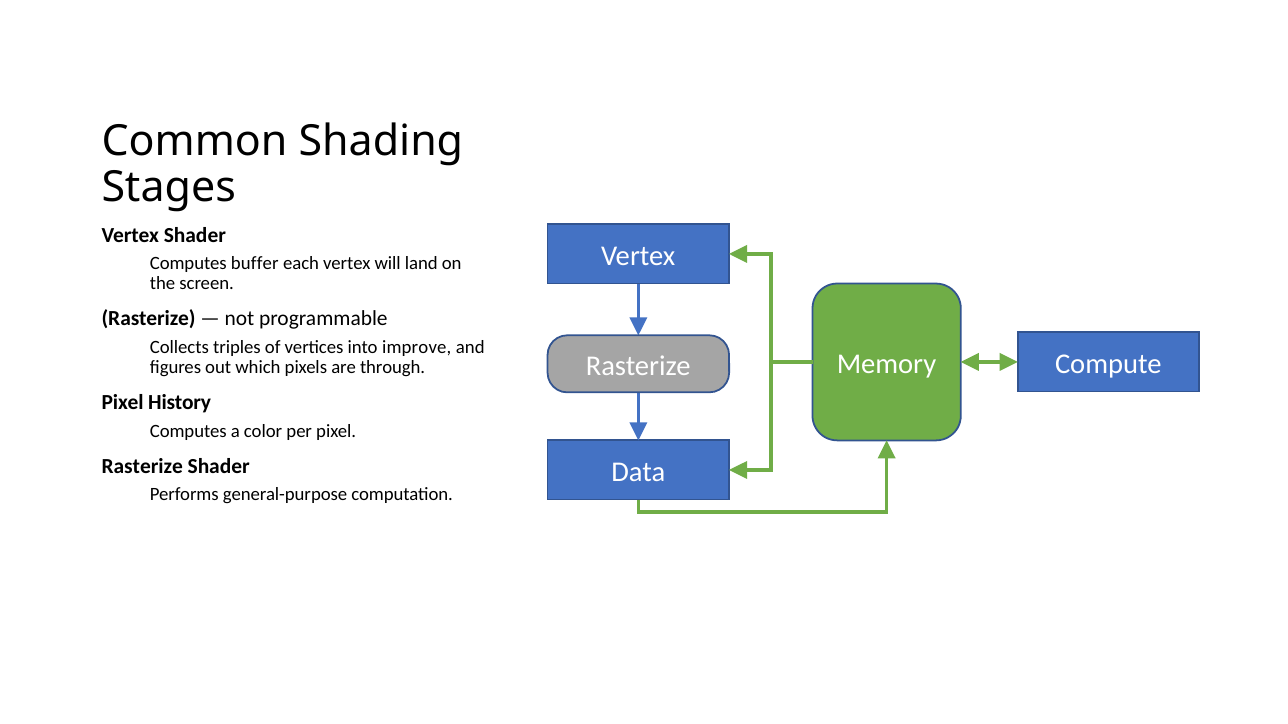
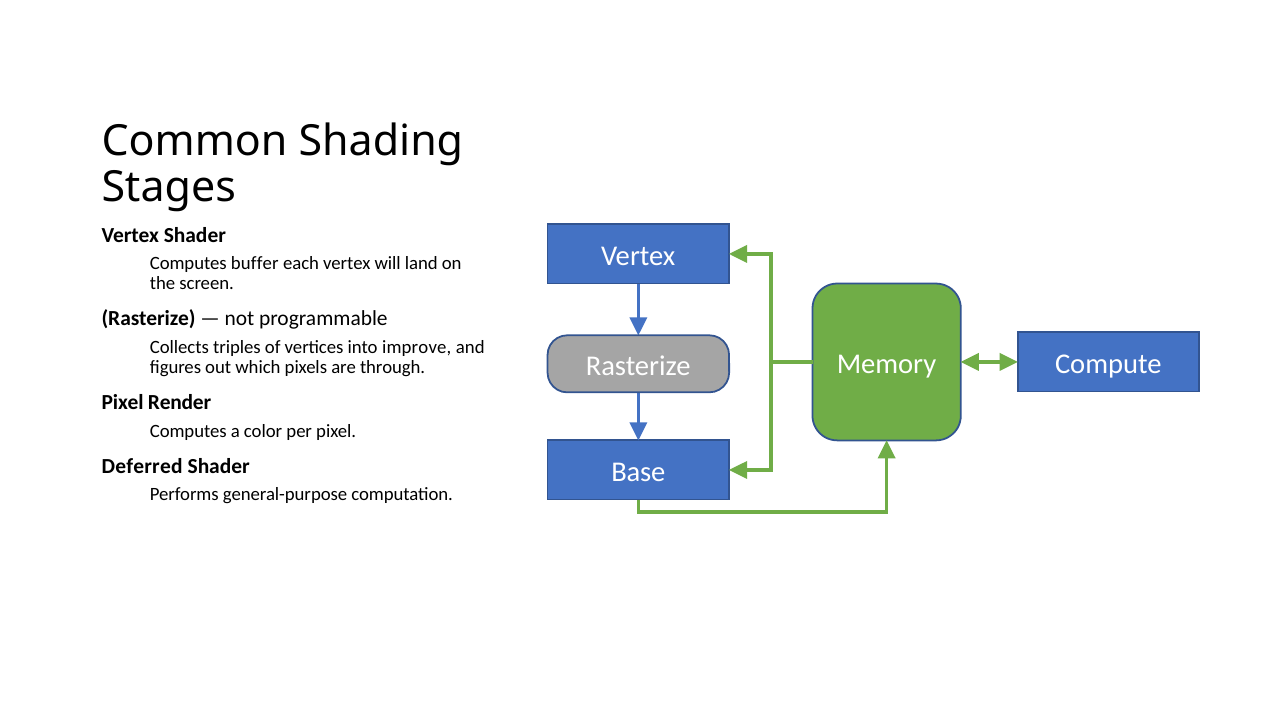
History: History -> Render
Rasterize at (142, 467): Rasterize -> Deferred
Data: Data -> Base
